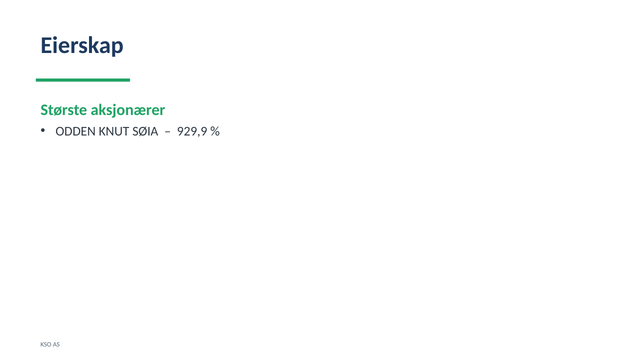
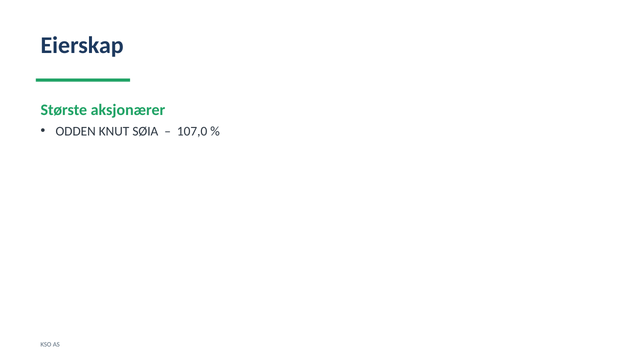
929,9: 929,9 -> 107,0
